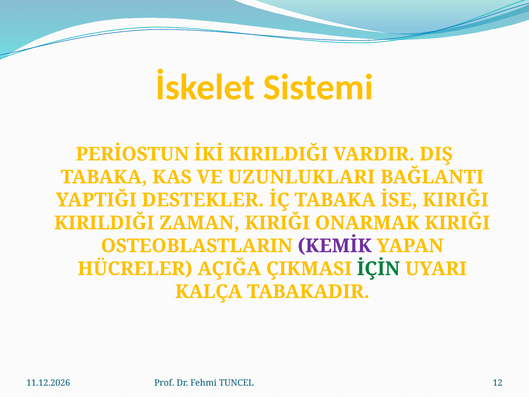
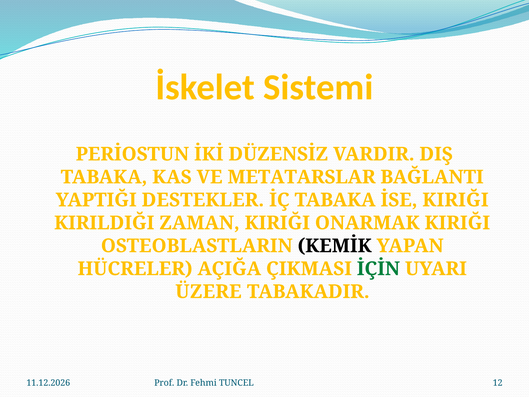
İKİ KIRILDIĞI: KIRILDIĞI -> DÜZENSİZ
UZUNLUKLARI: UZUNLUKLARI -> METATARSLAR
KEMİK colour: purple -> black
KALÇA: KALÇA -> ÜZERE
